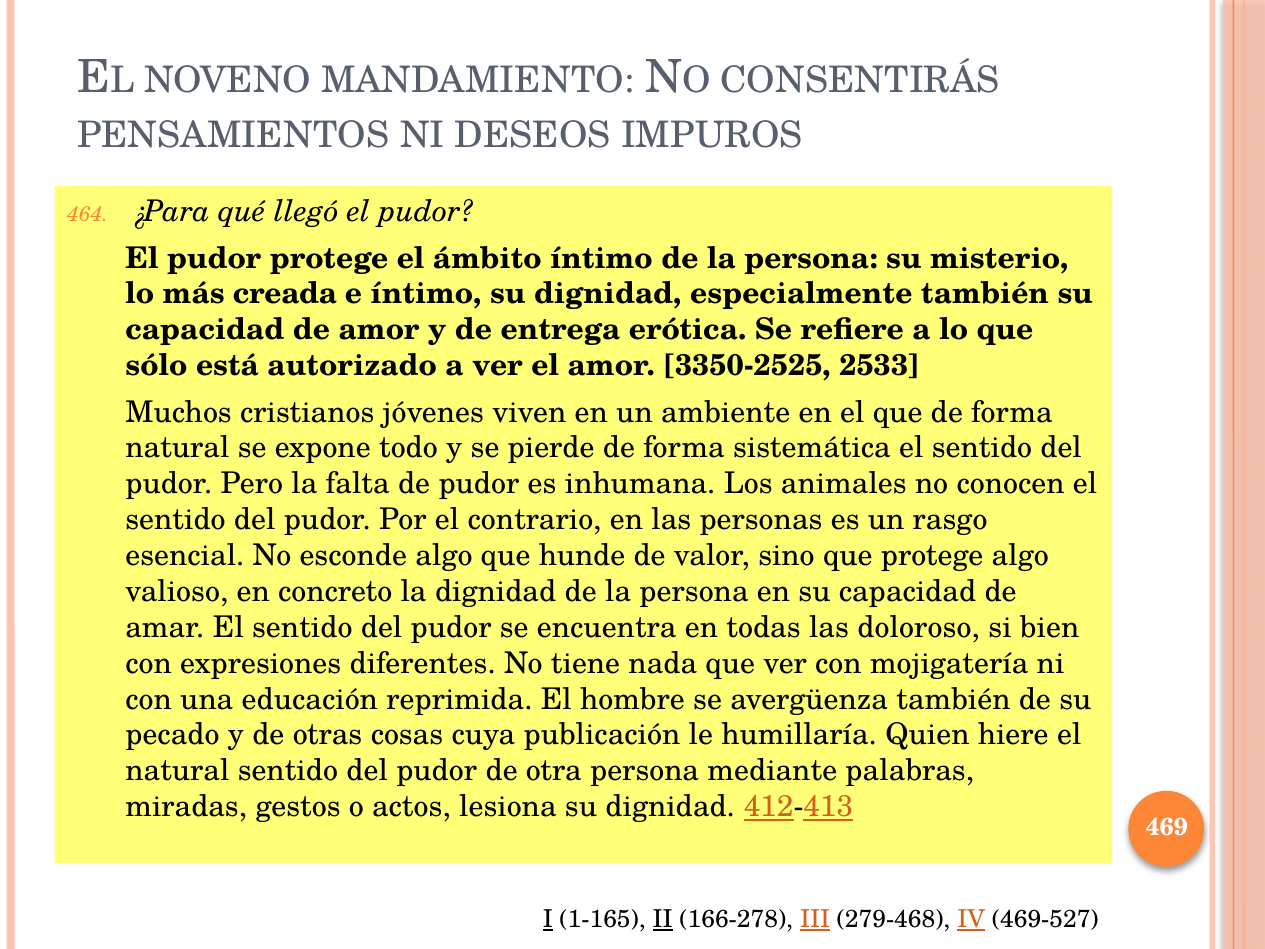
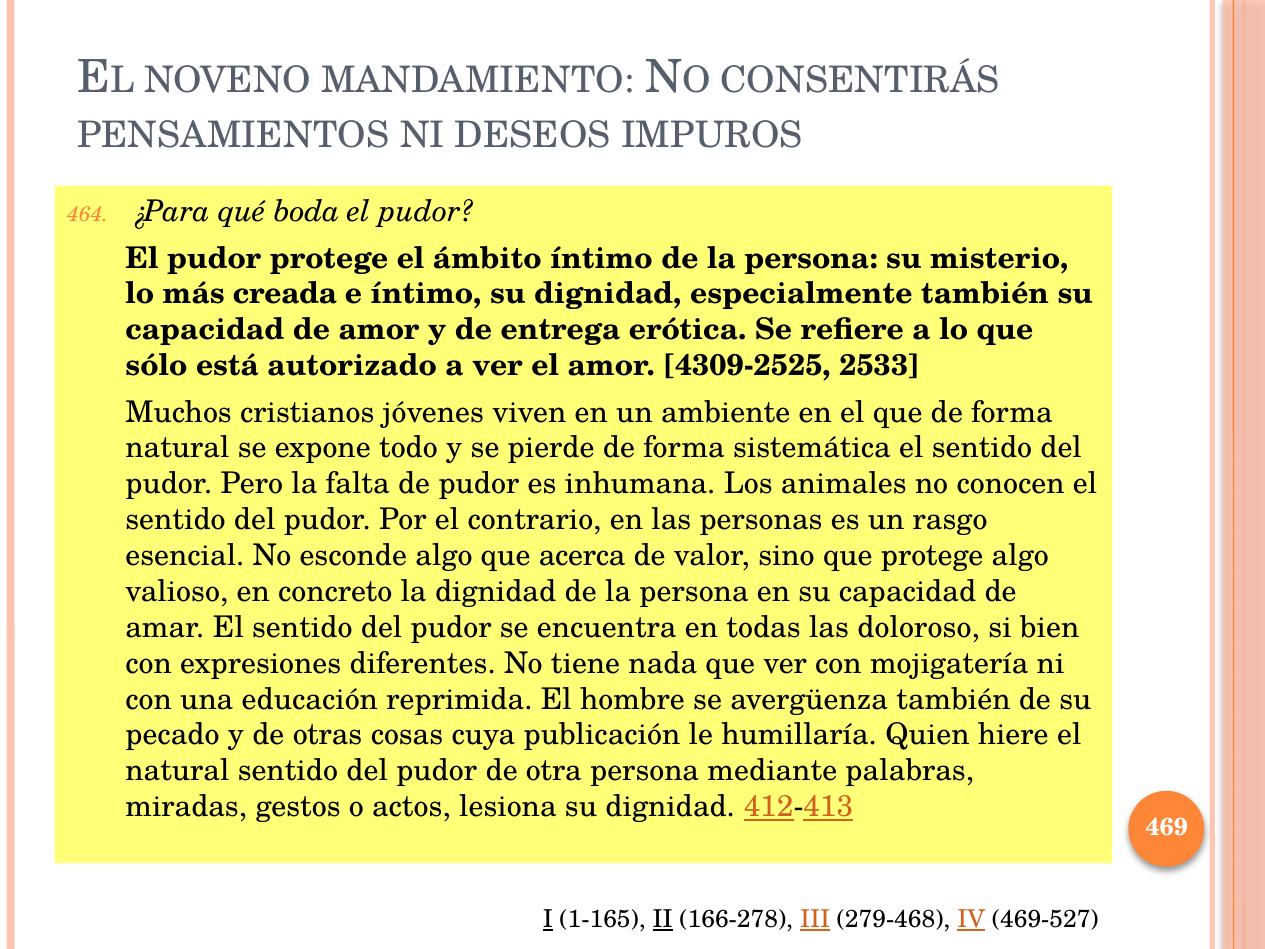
llegó: llegó -> boda
3350-2525: 3350-2525 -> 4309-2525
hunde: hunde -> acerca
